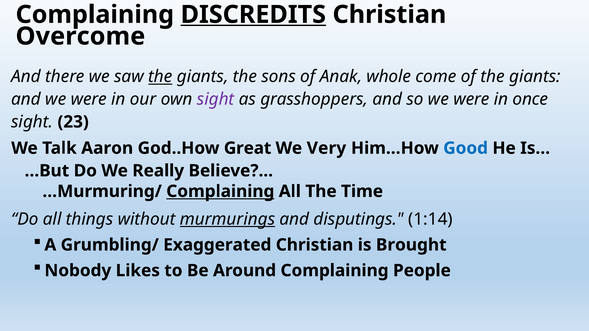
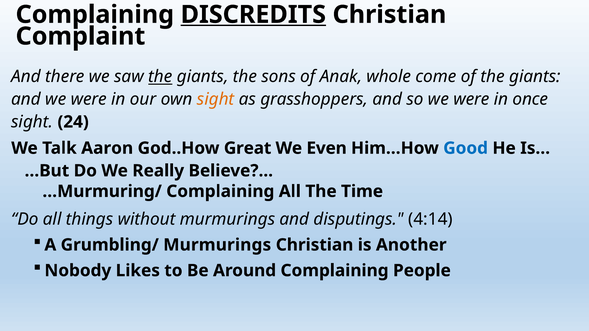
Overcome: Overcome -> Complaint
sight at (216, 99) colour: purple -> orange
23: 23 -> 24
Very: Very -> Even
Complaining at (220, 191) underline: present -> none
murmurings at (227, 219) underline: present -> none
1:14: 1:14 -> 4:14
Grumbling/ Exaggerated: Exaggerated -> Murmurings
Brought: Brought -> Another
